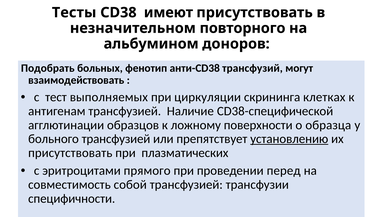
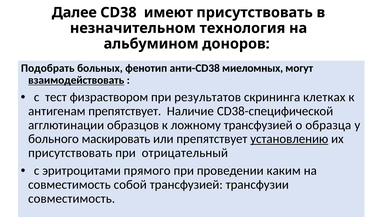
Тесты: Тесты -> Далее
повторного: повторного -> технология
трансфузий: трансфузий -> миеломных
взаимодействовать underline: none -> present
выполняемых: выполняемых -> физраствором
циркуляции: циркуляции -> результатов
антигенам трансфузией: трансфузией -> препятствует
ложному поверхности: поверхности -> трансфузией
больного трансфузией: трансфузией -> маскировать
плазматических: плазматических -> отрицательный
перед: перед -> каким
специфичности at (72, 198): специфичности -> совместимость
